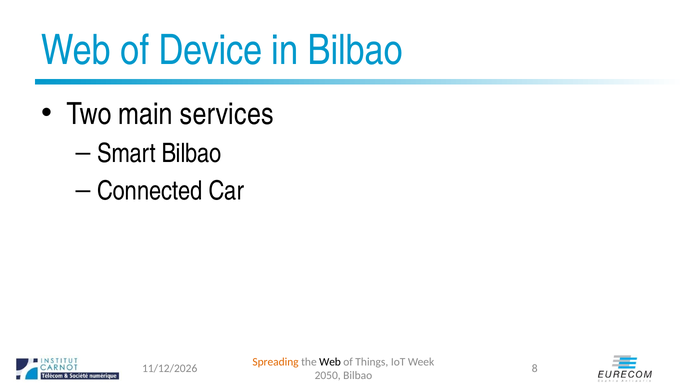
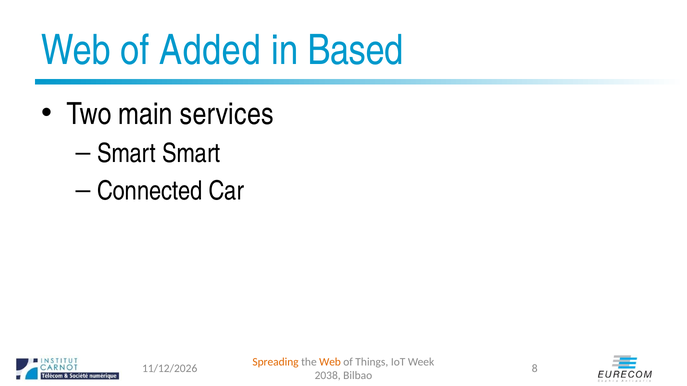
Device: Device -> Added
in Bilbao: Bilbao -> Based
Smart Bilbao: Bilbao -> Smart
Web at (330, 362) colour: black -> orange
2050: 2050 -> 2038
